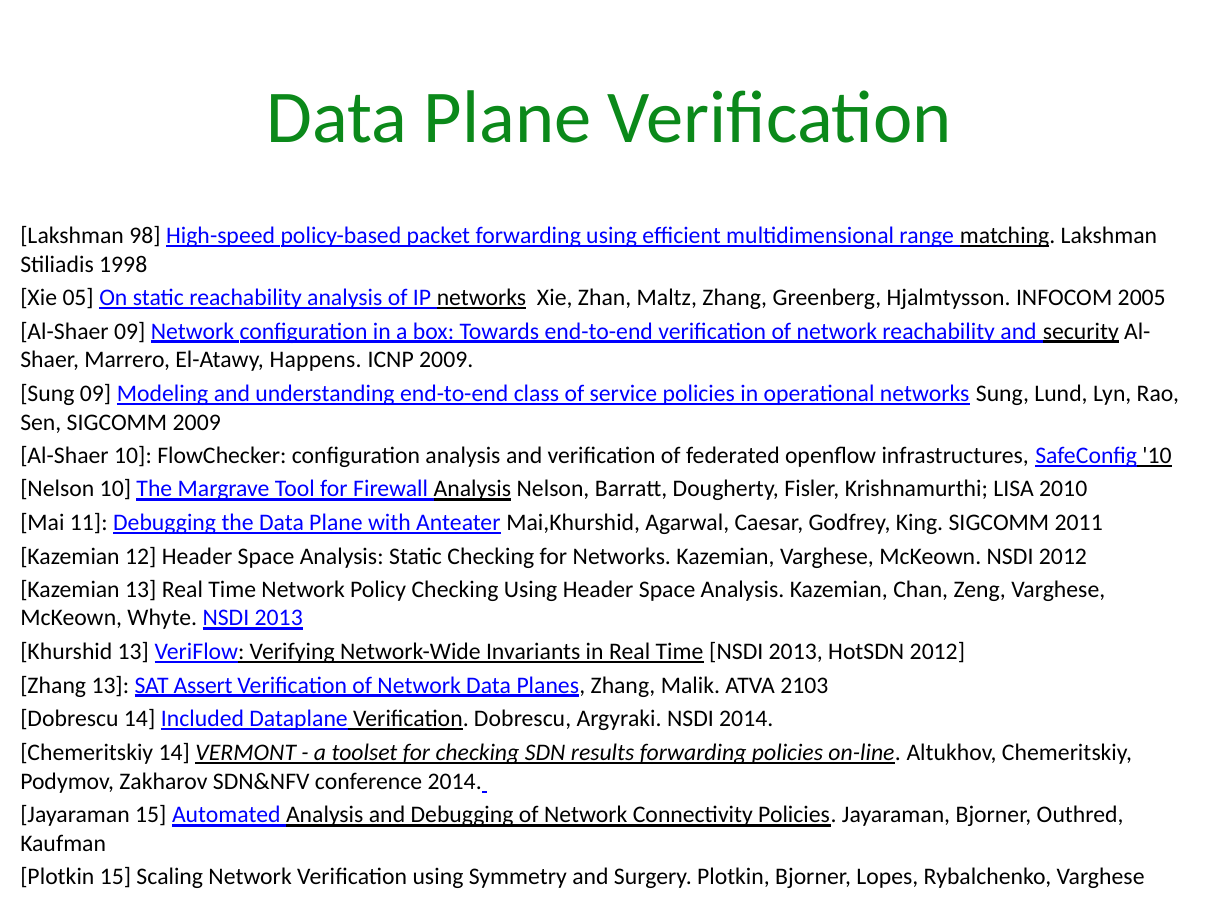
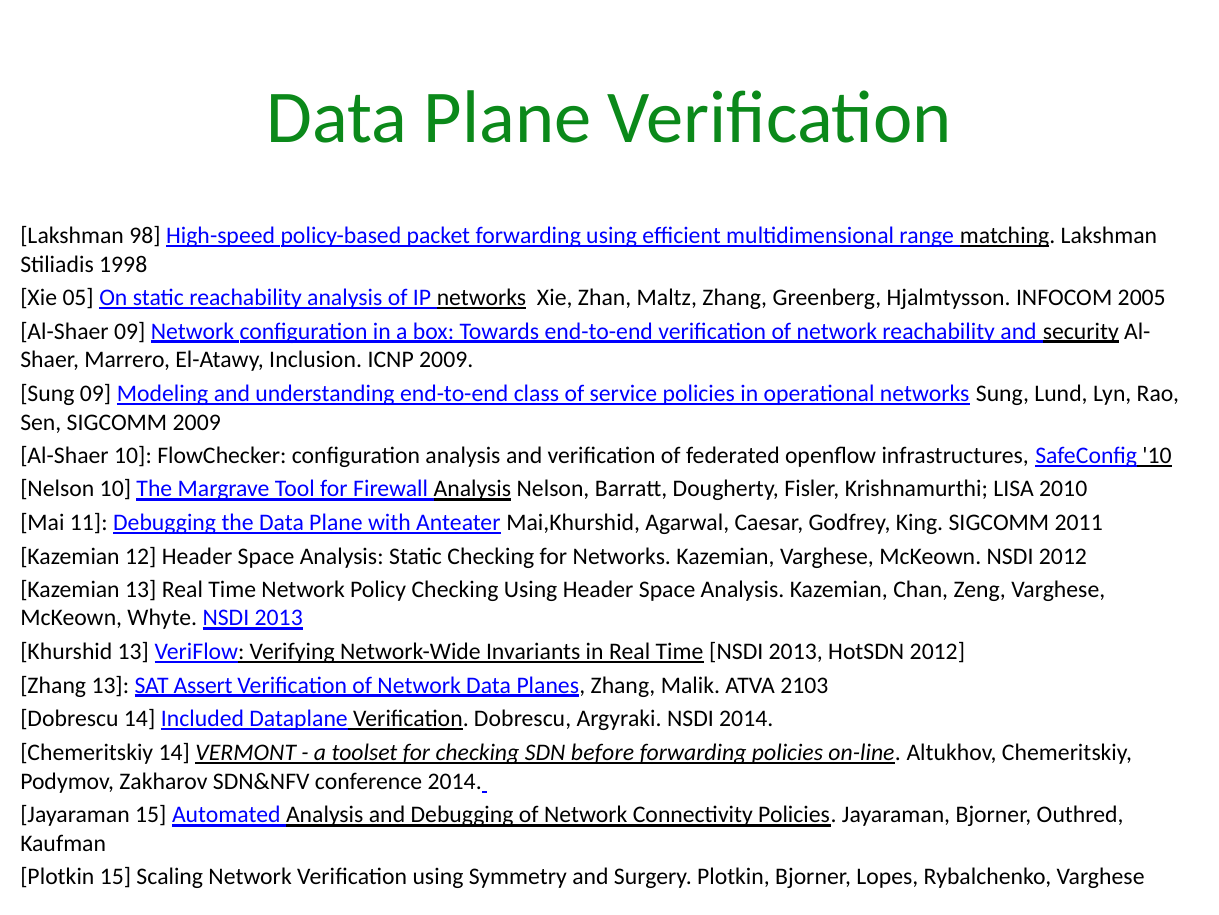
Happens: Happens -> Inclusion
results: results -> before
